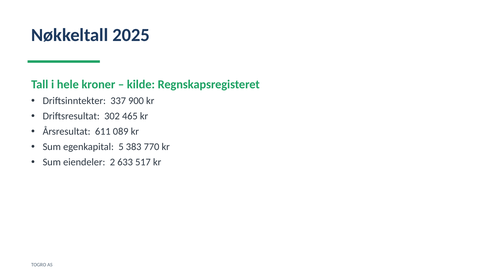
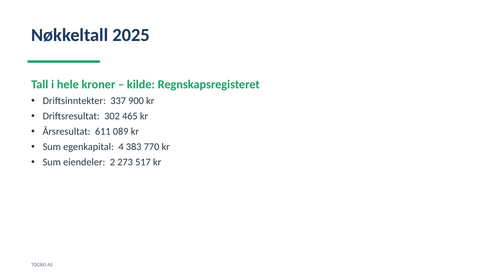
5: 5 -> 4
633: 633 -> 273
